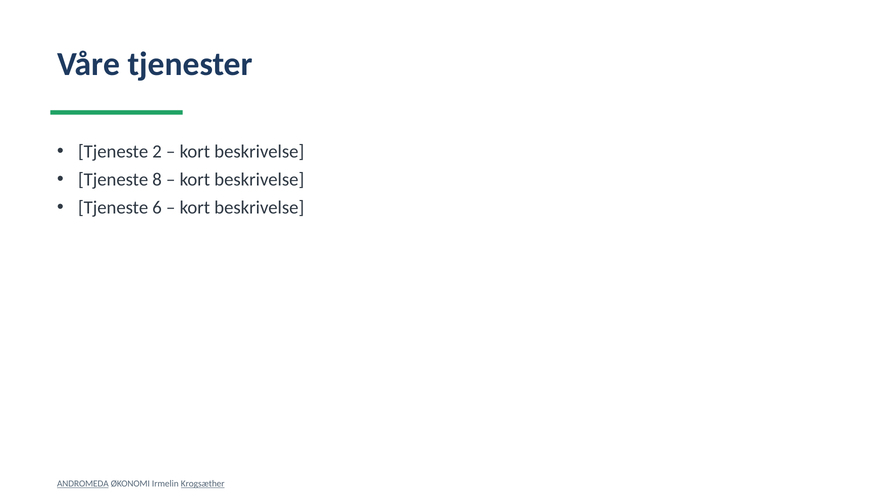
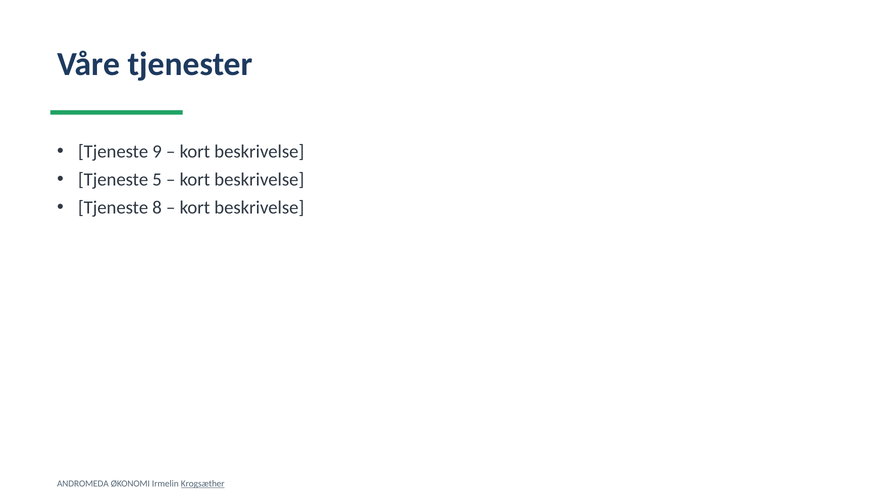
2: 2 -> 9
8: 8 -> 5
6: 6 -> 8
ANDROMEDA underline: present -> none
